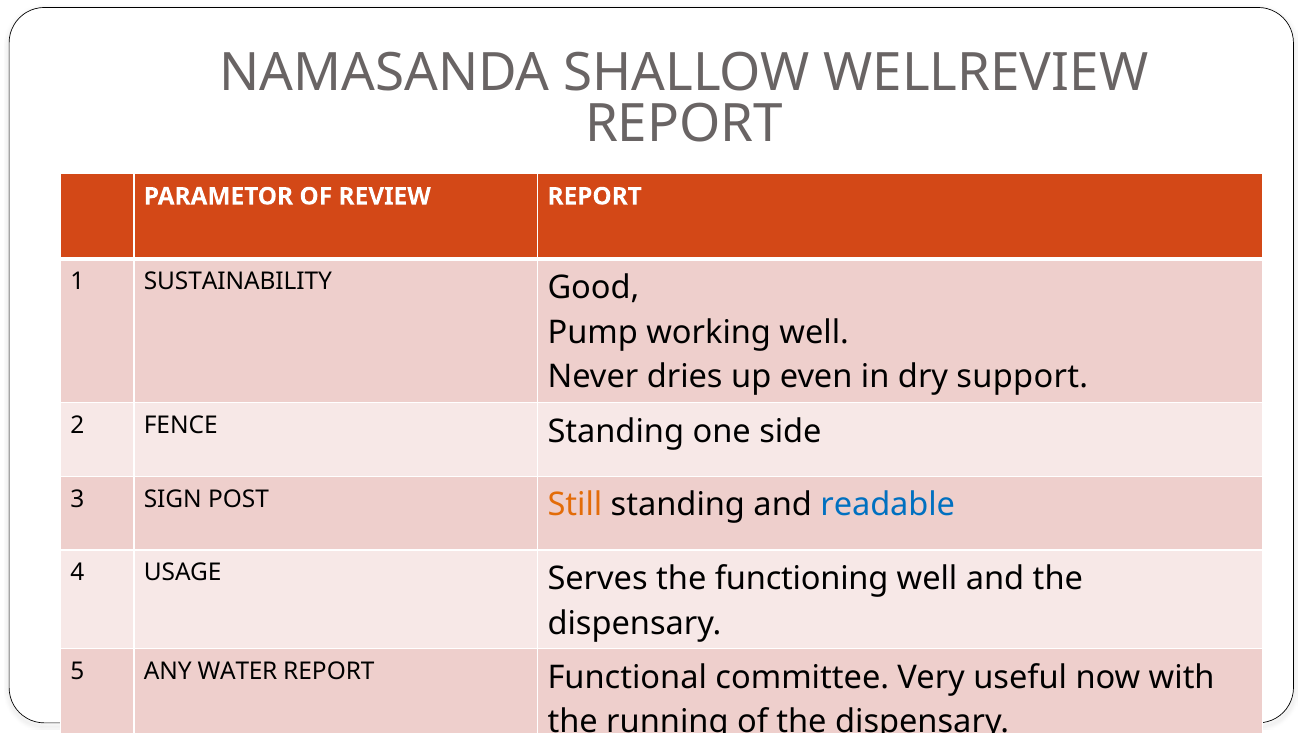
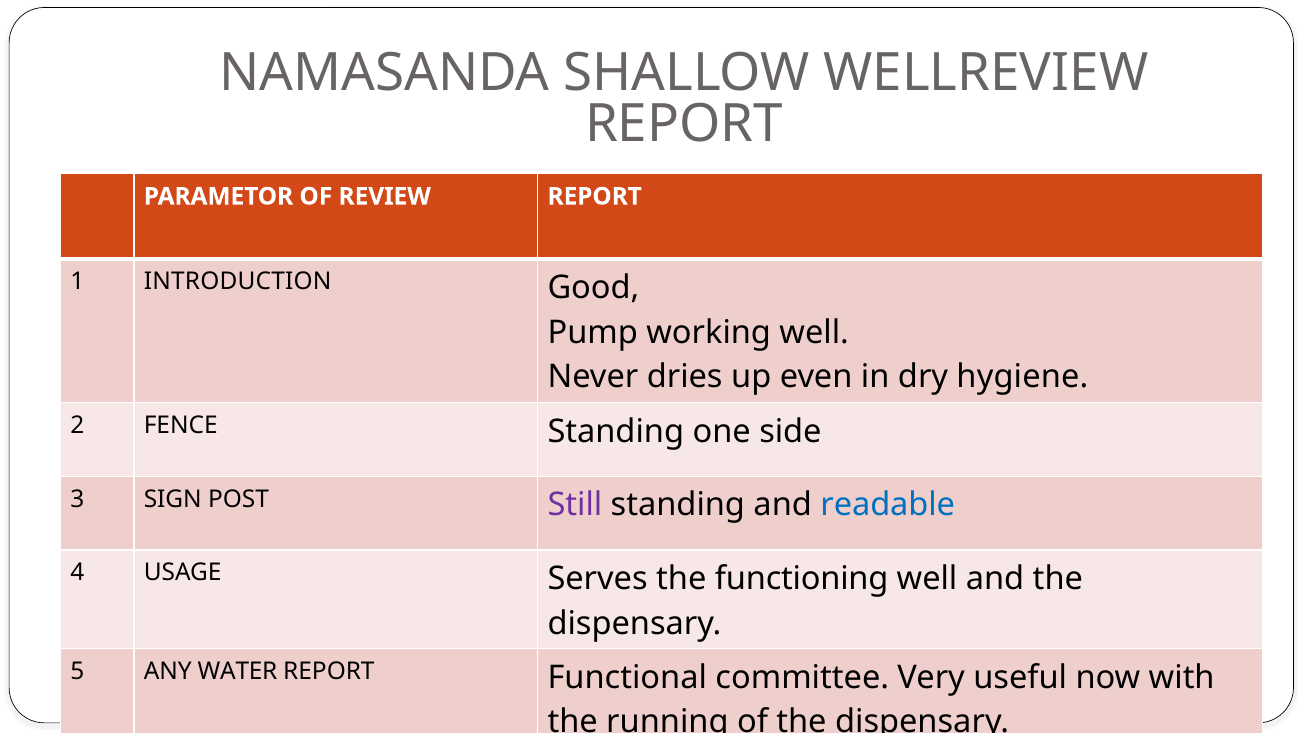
SUSTAINABILITY: SUSTAINABILITY -> INTRODUCTION
support: support -> hygiene
Still colour: orange -> purple
